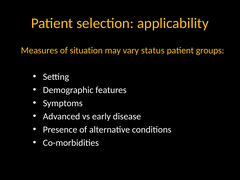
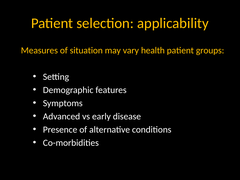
status: status -> health
